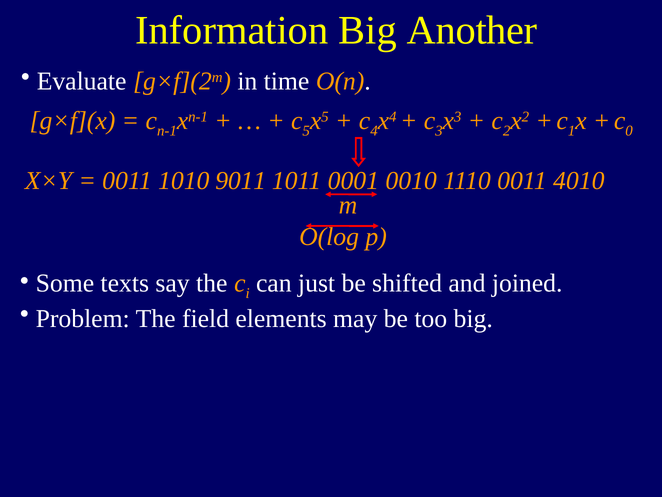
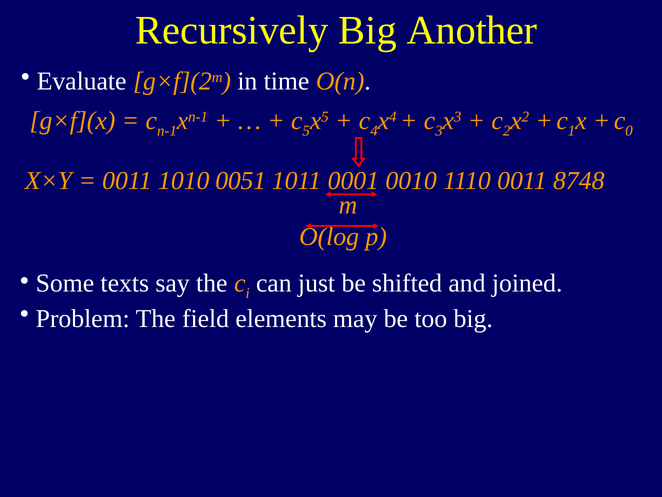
Information: Information -> Recursively
9011: 9011 -> 0051
4010: 4010 -> 8748
